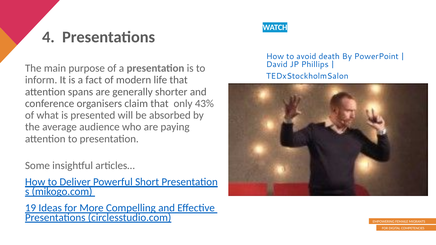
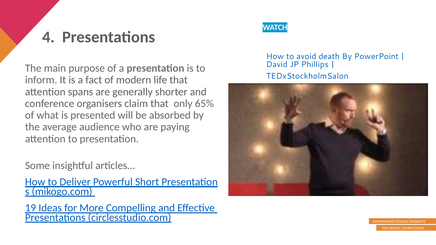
43%: 43% -> 65%
